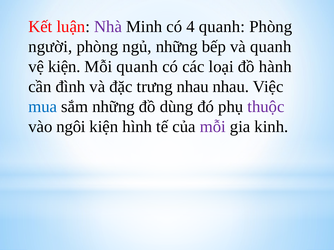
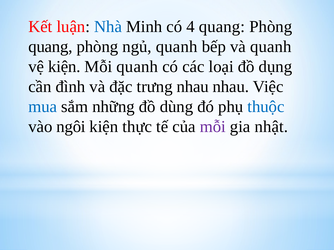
Nhà colour: purple -> blue
4 quanh: quanh -> quang
người at (50, 47): người -> quang
ngủ những: những -> quanh
hành: hành -> dụng
thuộc colour: purple -> blue
hình: hình -> thực
kinh: kinh -> nhật
